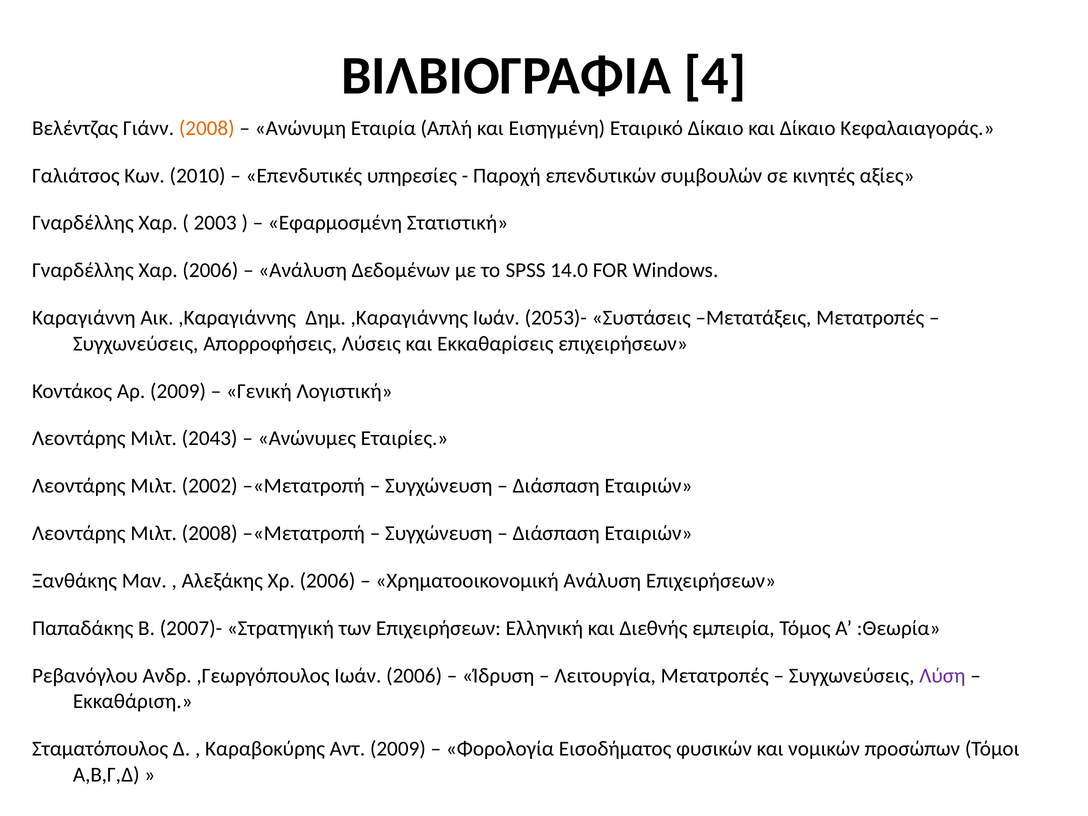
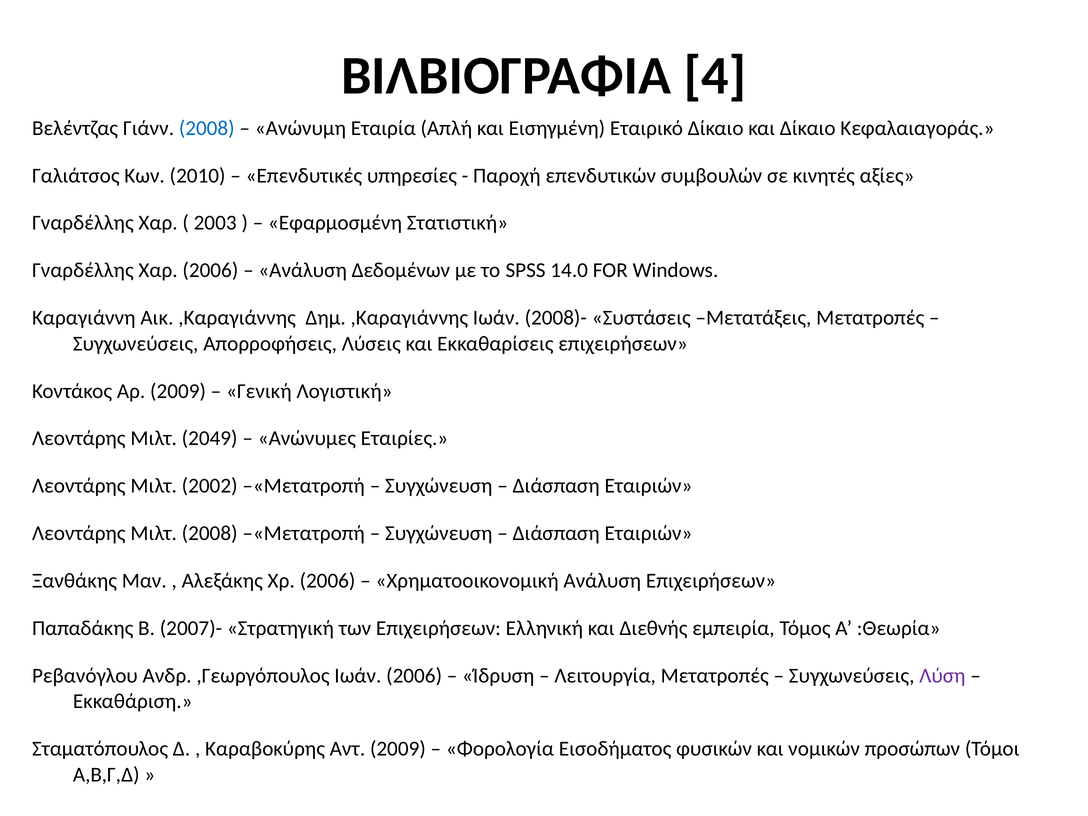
2008 at (207, 128) colour: orange -> blue
2053)-: 2053)- -> 2008)-
2043: 2043 -> 2049
